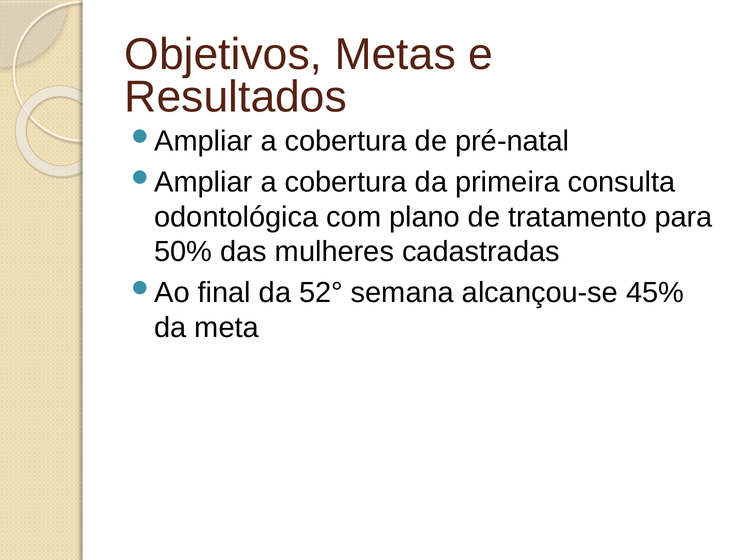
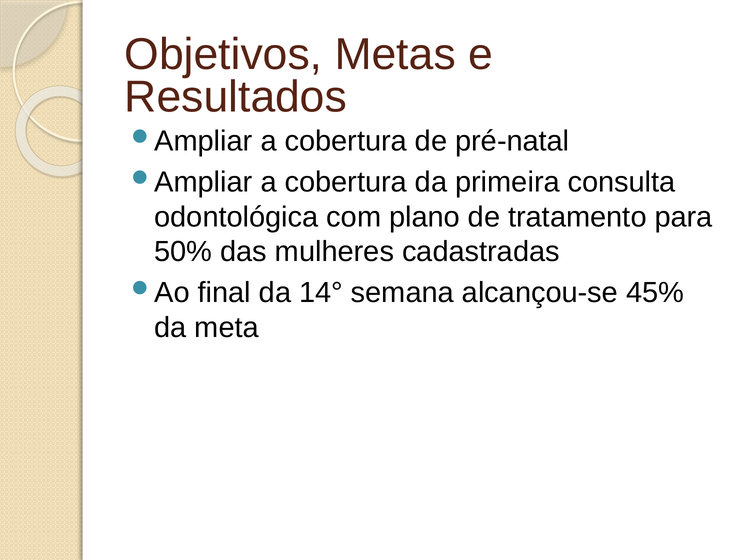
52°: 52° -> 14°
